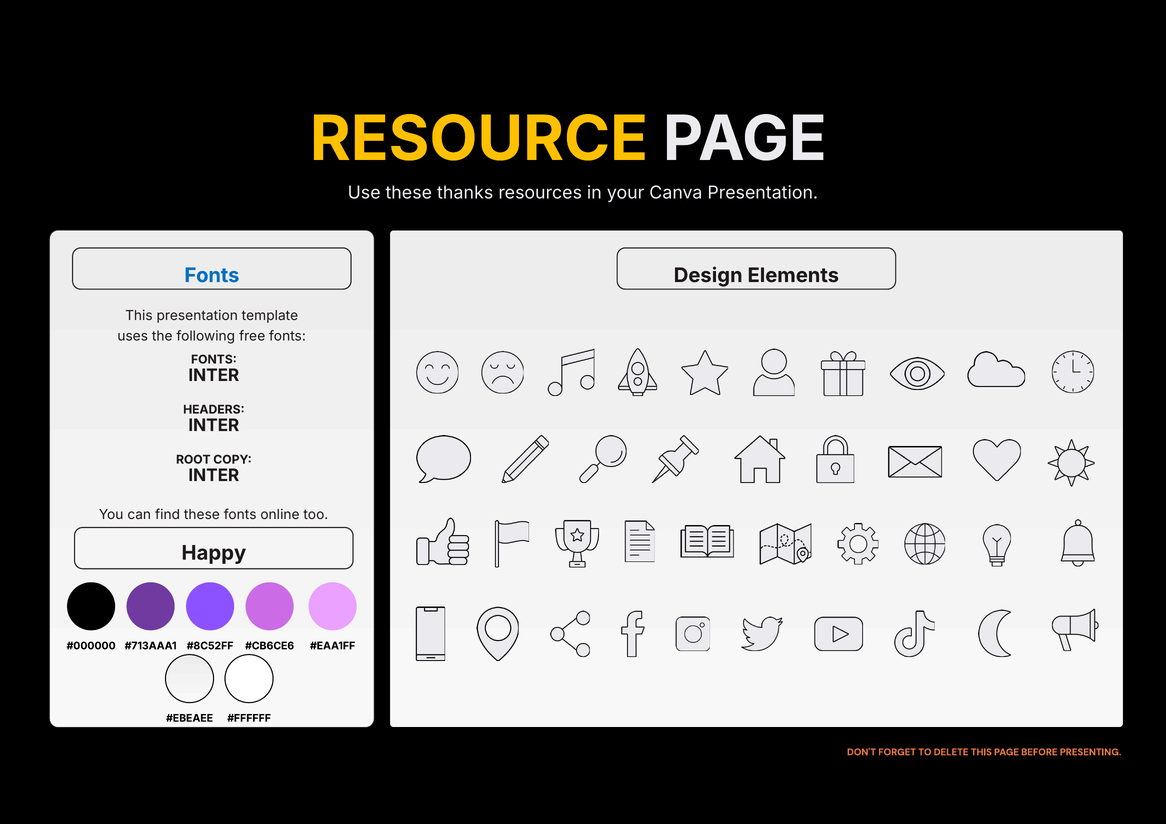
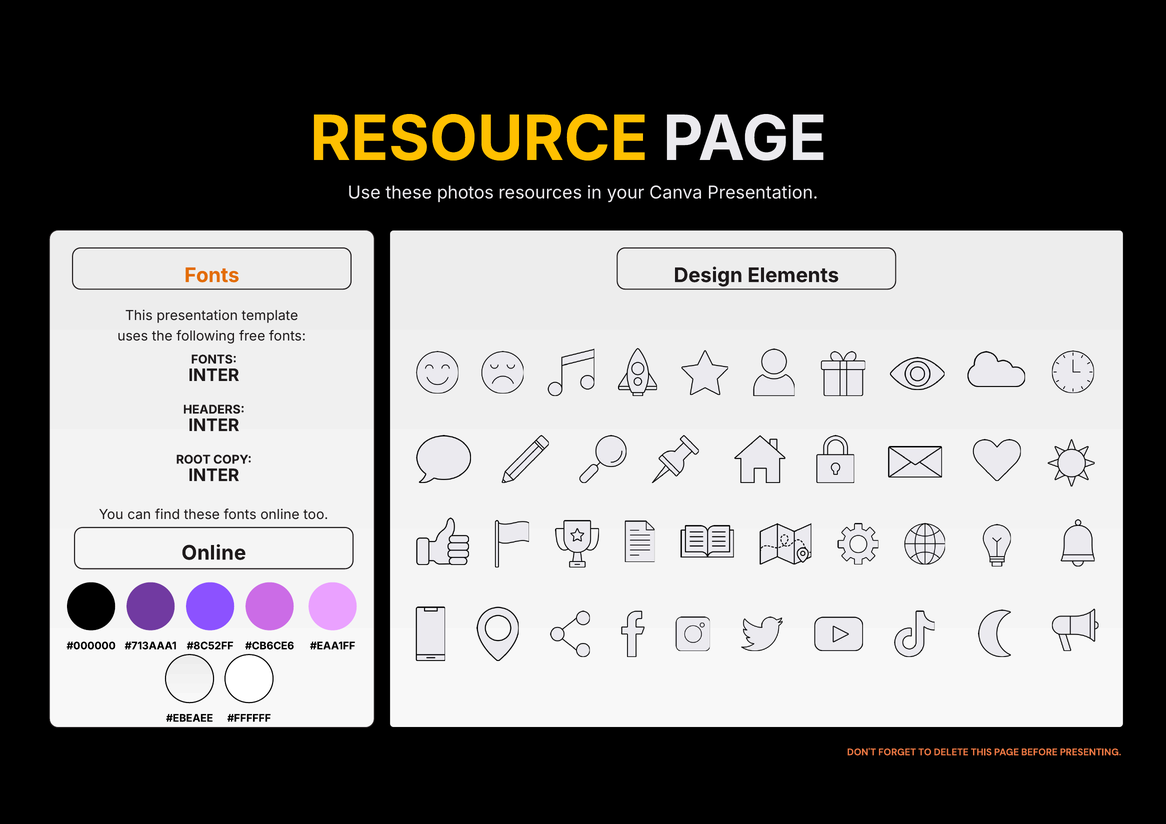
thanks: thanks -> photos
Fonts at (212, 275) colour: blue -> orange
Happy at (214, 553): Happy -> Online
